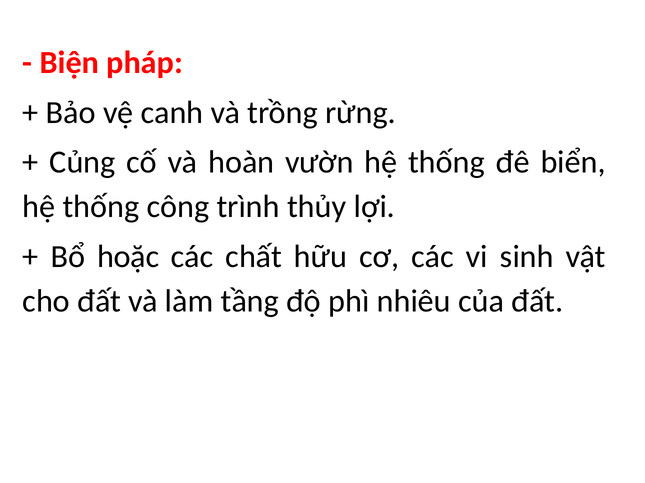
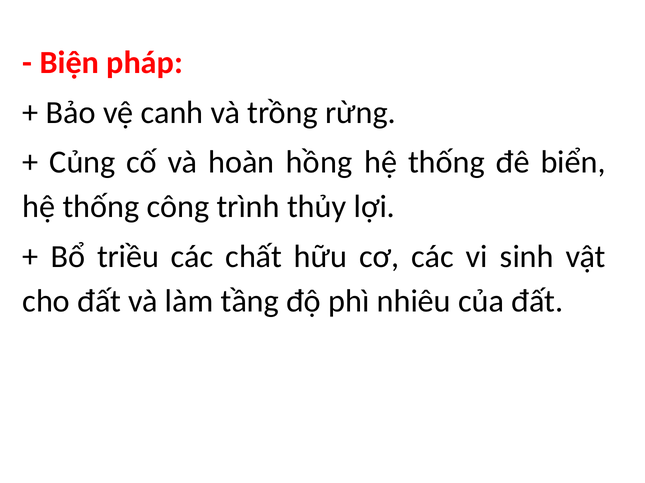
vườn: vườn -> hồng
hoặc: hoặc -> triều
